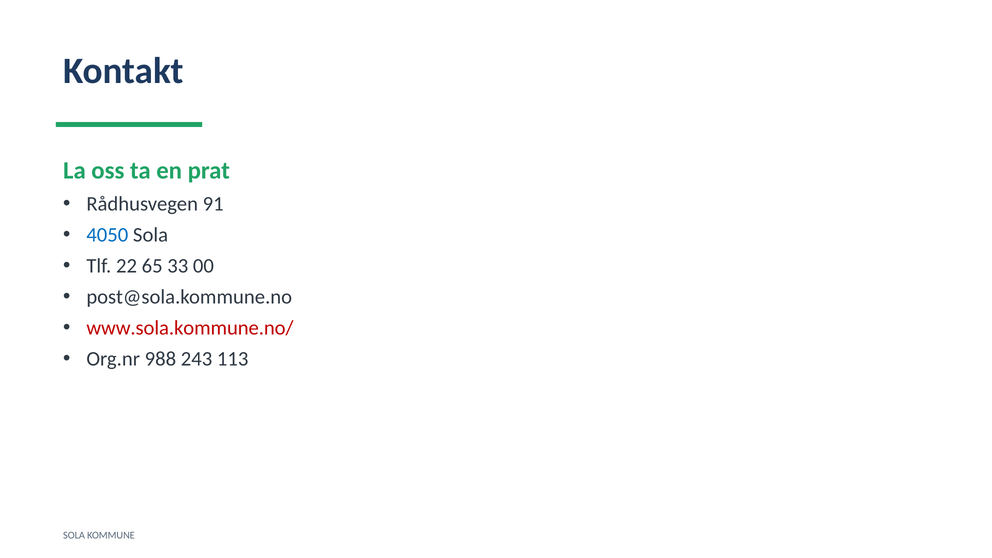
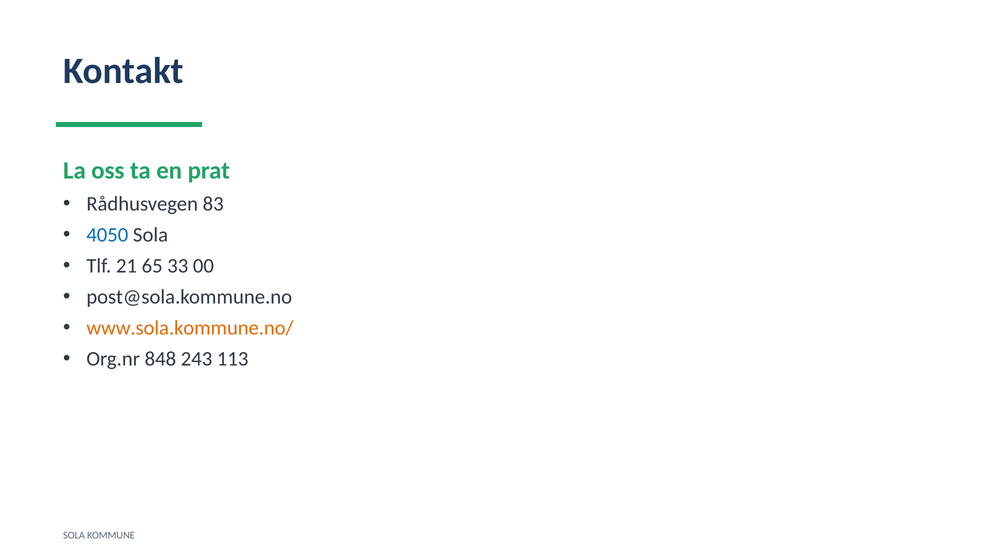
91: 91 -> 83
22: 22 -> 21
www.sola.kommune.no/ colour: red -> orange
988: 988 -> 848
